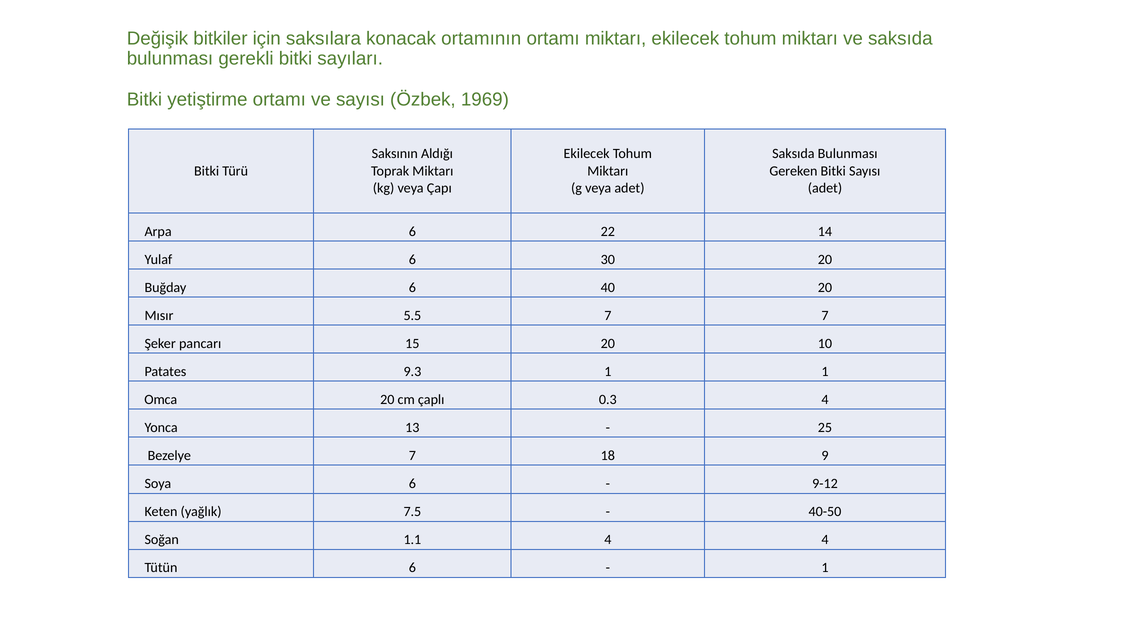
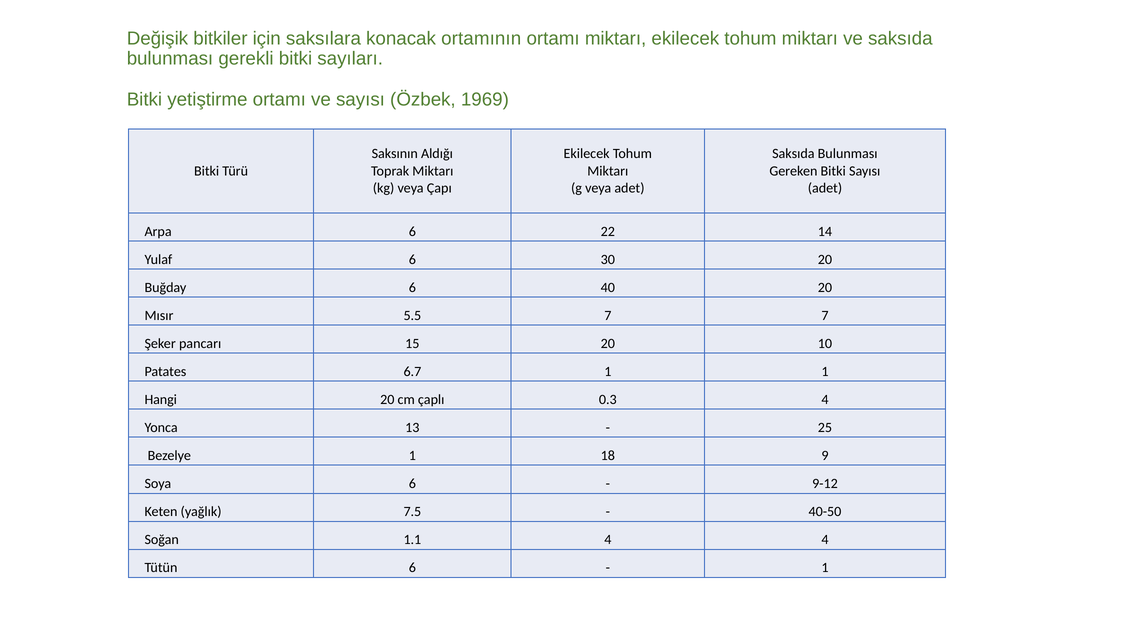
9.3: 9.3 -> 6.7
Omca: Omca -> Hangi
Bezelye 7: 7 -> 1
